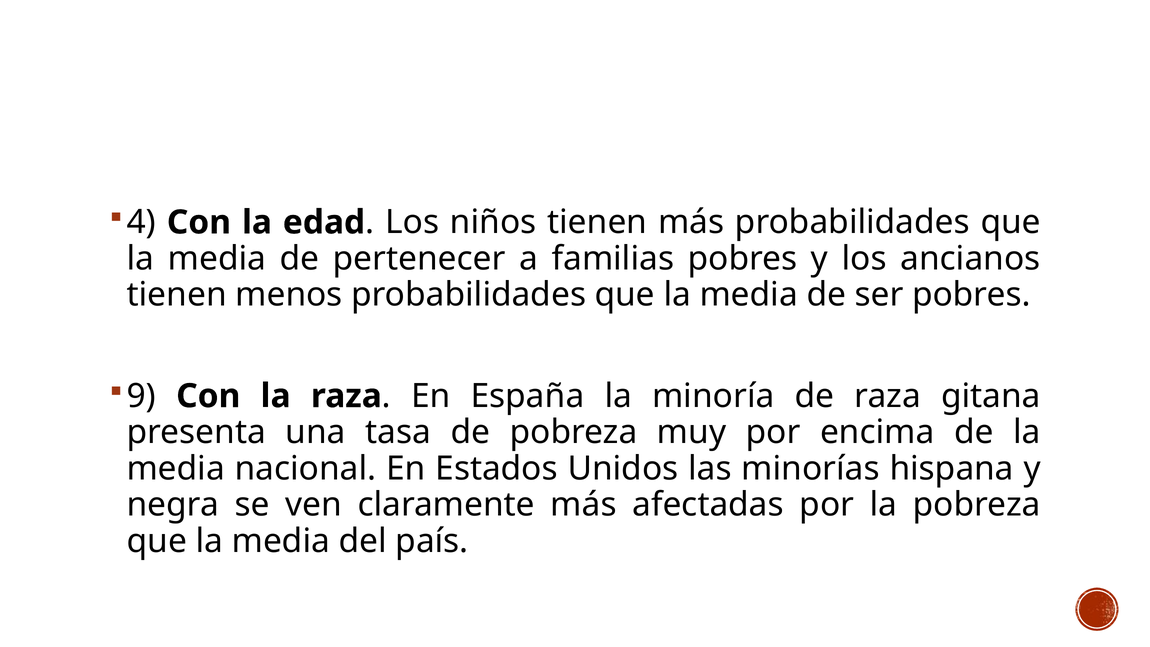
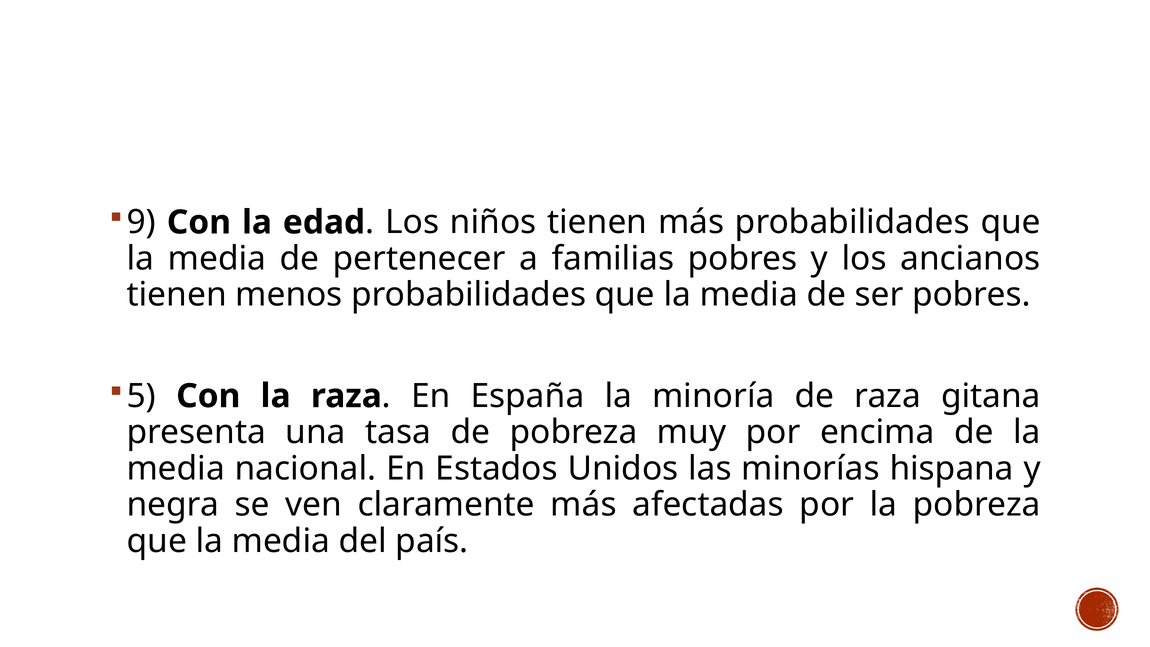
4: 4 -> 9
9: 9 -> 5
